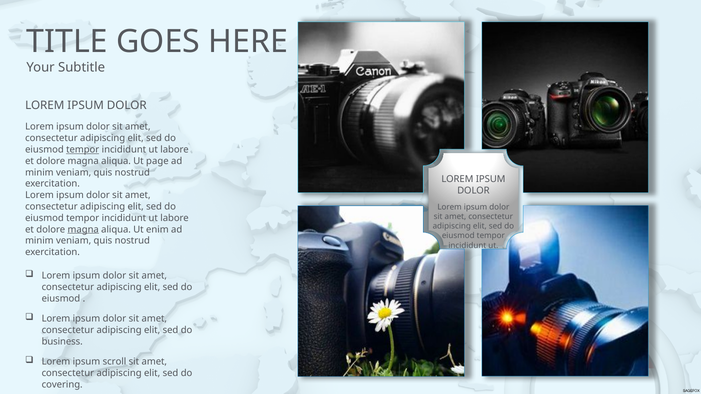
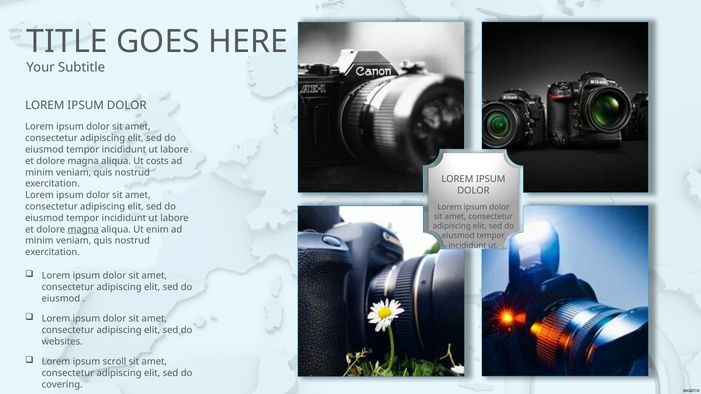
tempor at (83, 150) underline: present -> none
page: page -> costs
business: business -> websites
